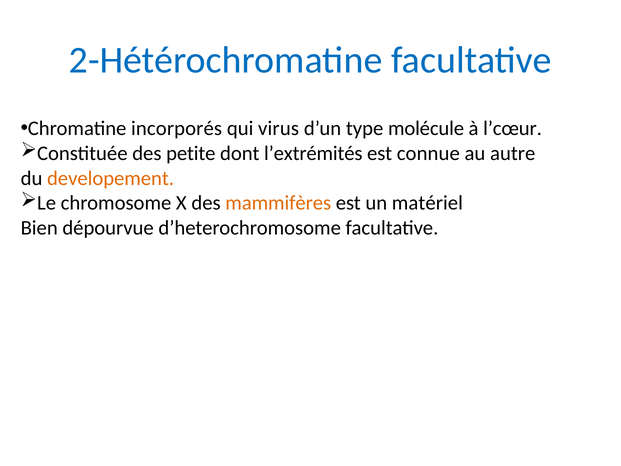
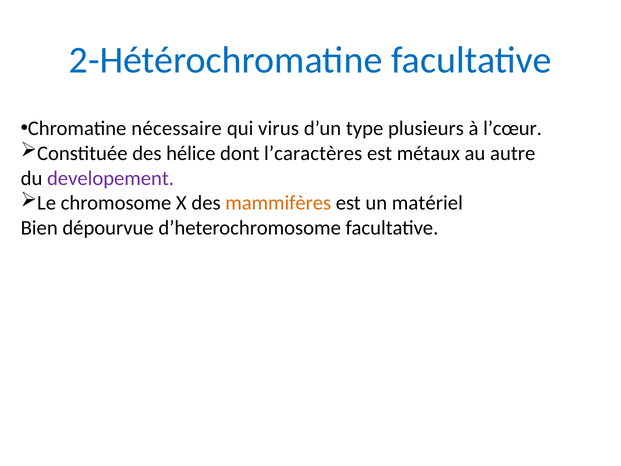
incorporés: incorporés -> nécessaire
molécule: molécule -> plusieurs
petite: petite -> hélice
l’extrémités: l’extrémités -> l’caractères
connue: connue -> métaux
developement colour: orange -> purple
